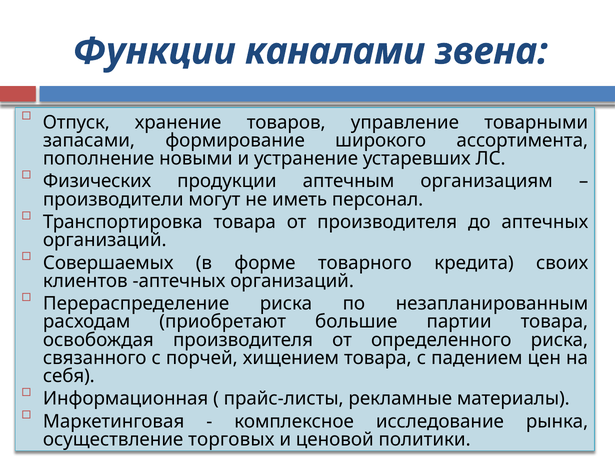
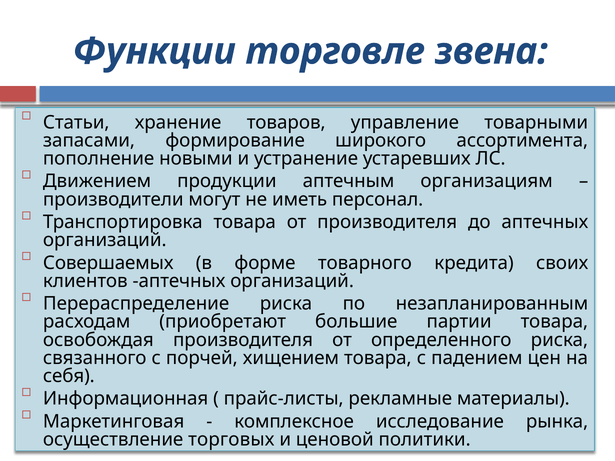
каналами: каналами -> торговле
Отпуск: Отпуск -> Статьи
Физических: Физических -> Движением
